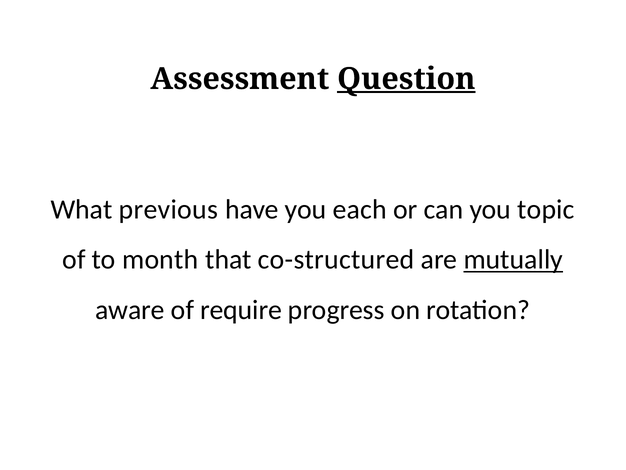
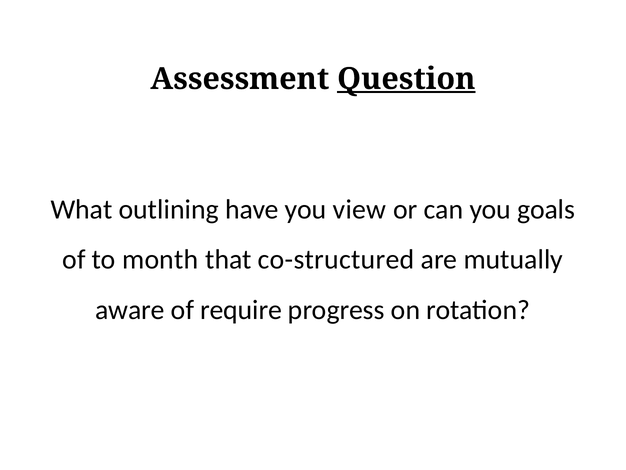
previous: previous -> outlining
each: each -> view
topic: topic -> goals
mutually underline: present -> none
